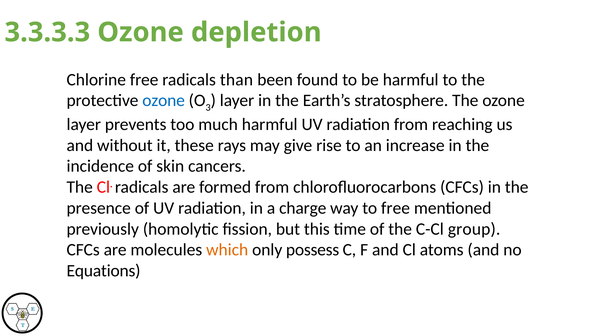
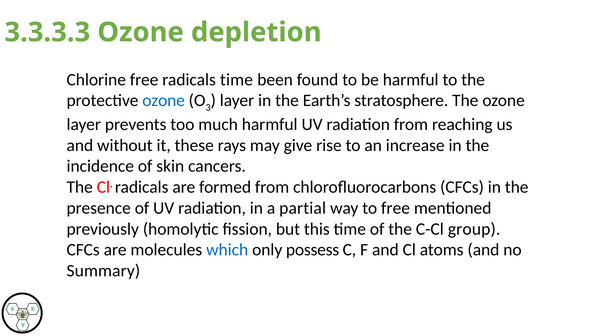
radicals than: than -> time
charge: charge -> partial
which colour: orange -> blue
Equations: Equations -> Summary
